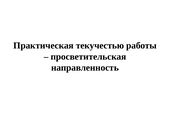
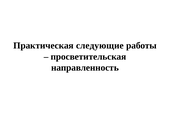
текучестью: текучестью -> следующие
